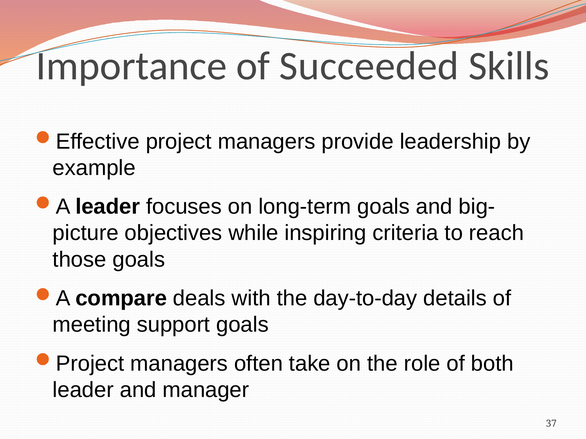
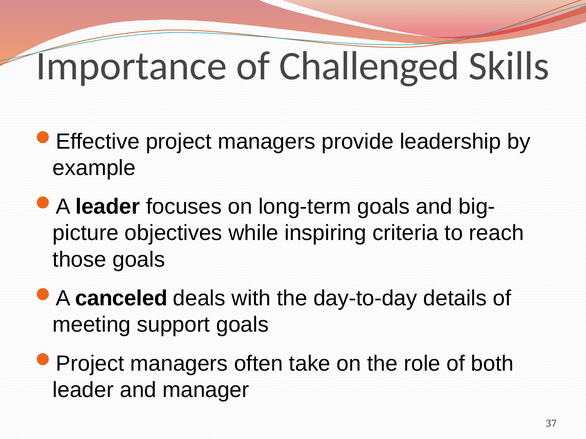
Succeeded: Succeeded -> Challenged
compare: compare -> canceled
